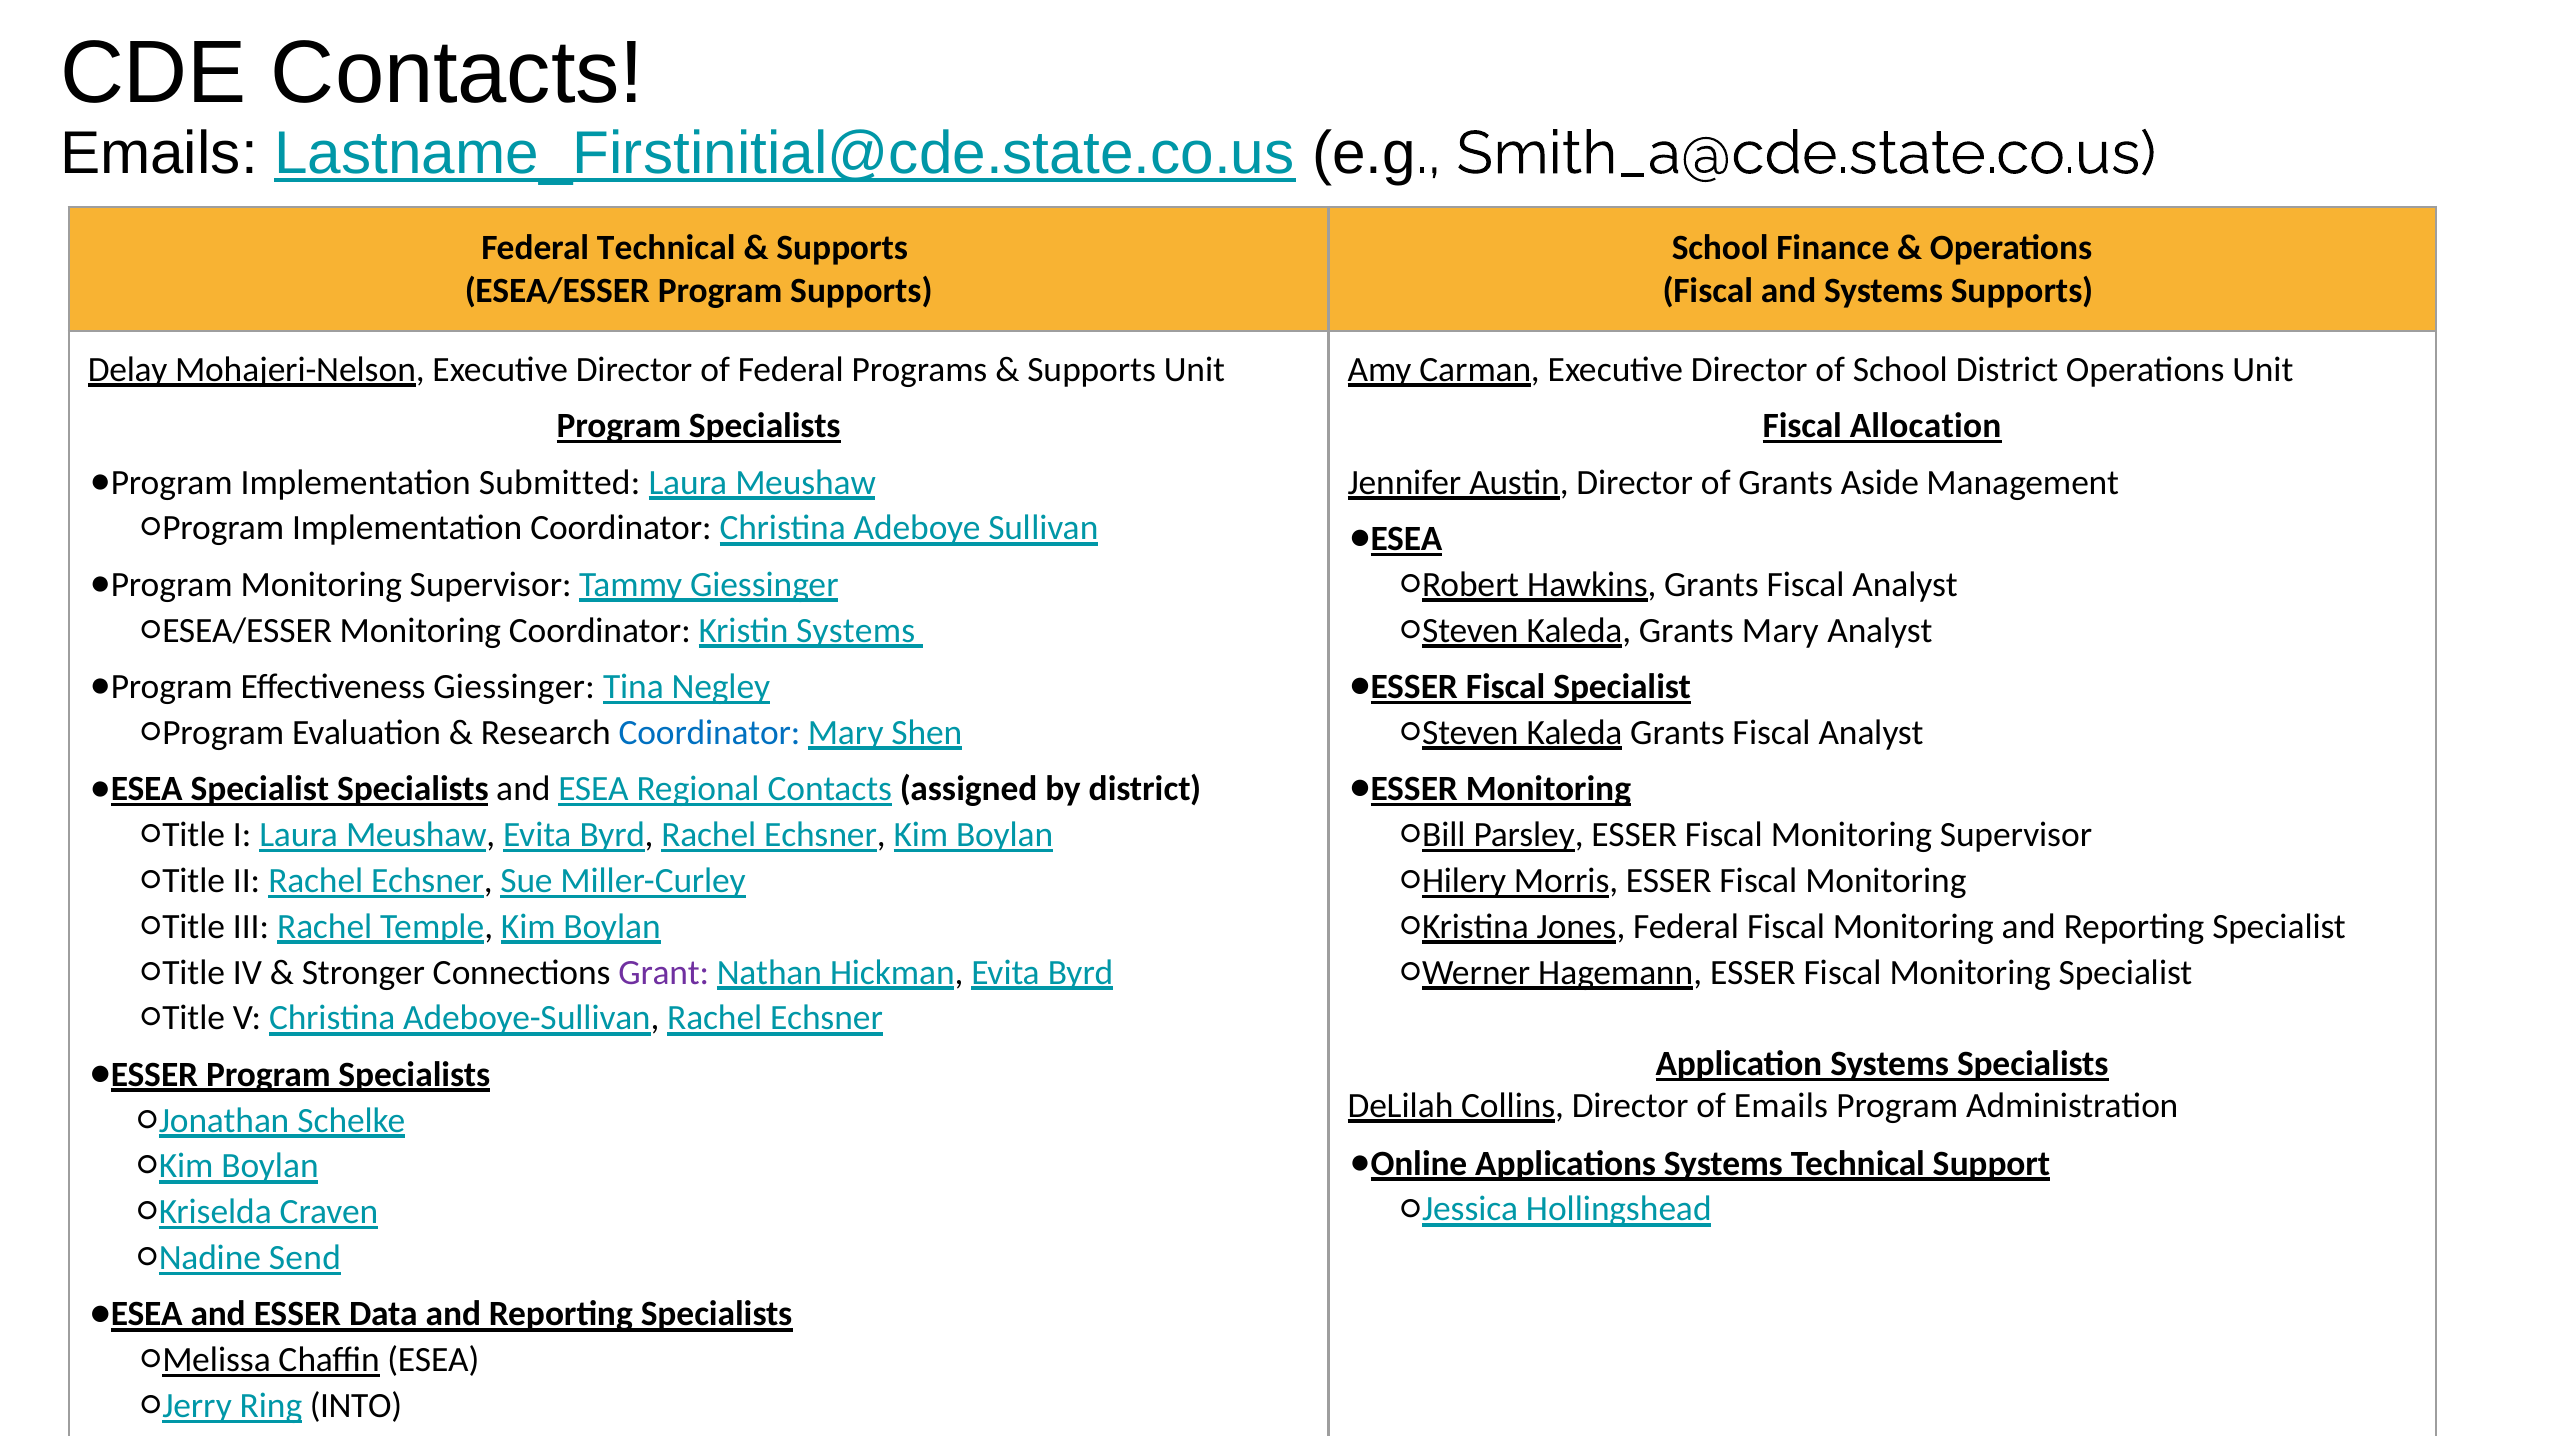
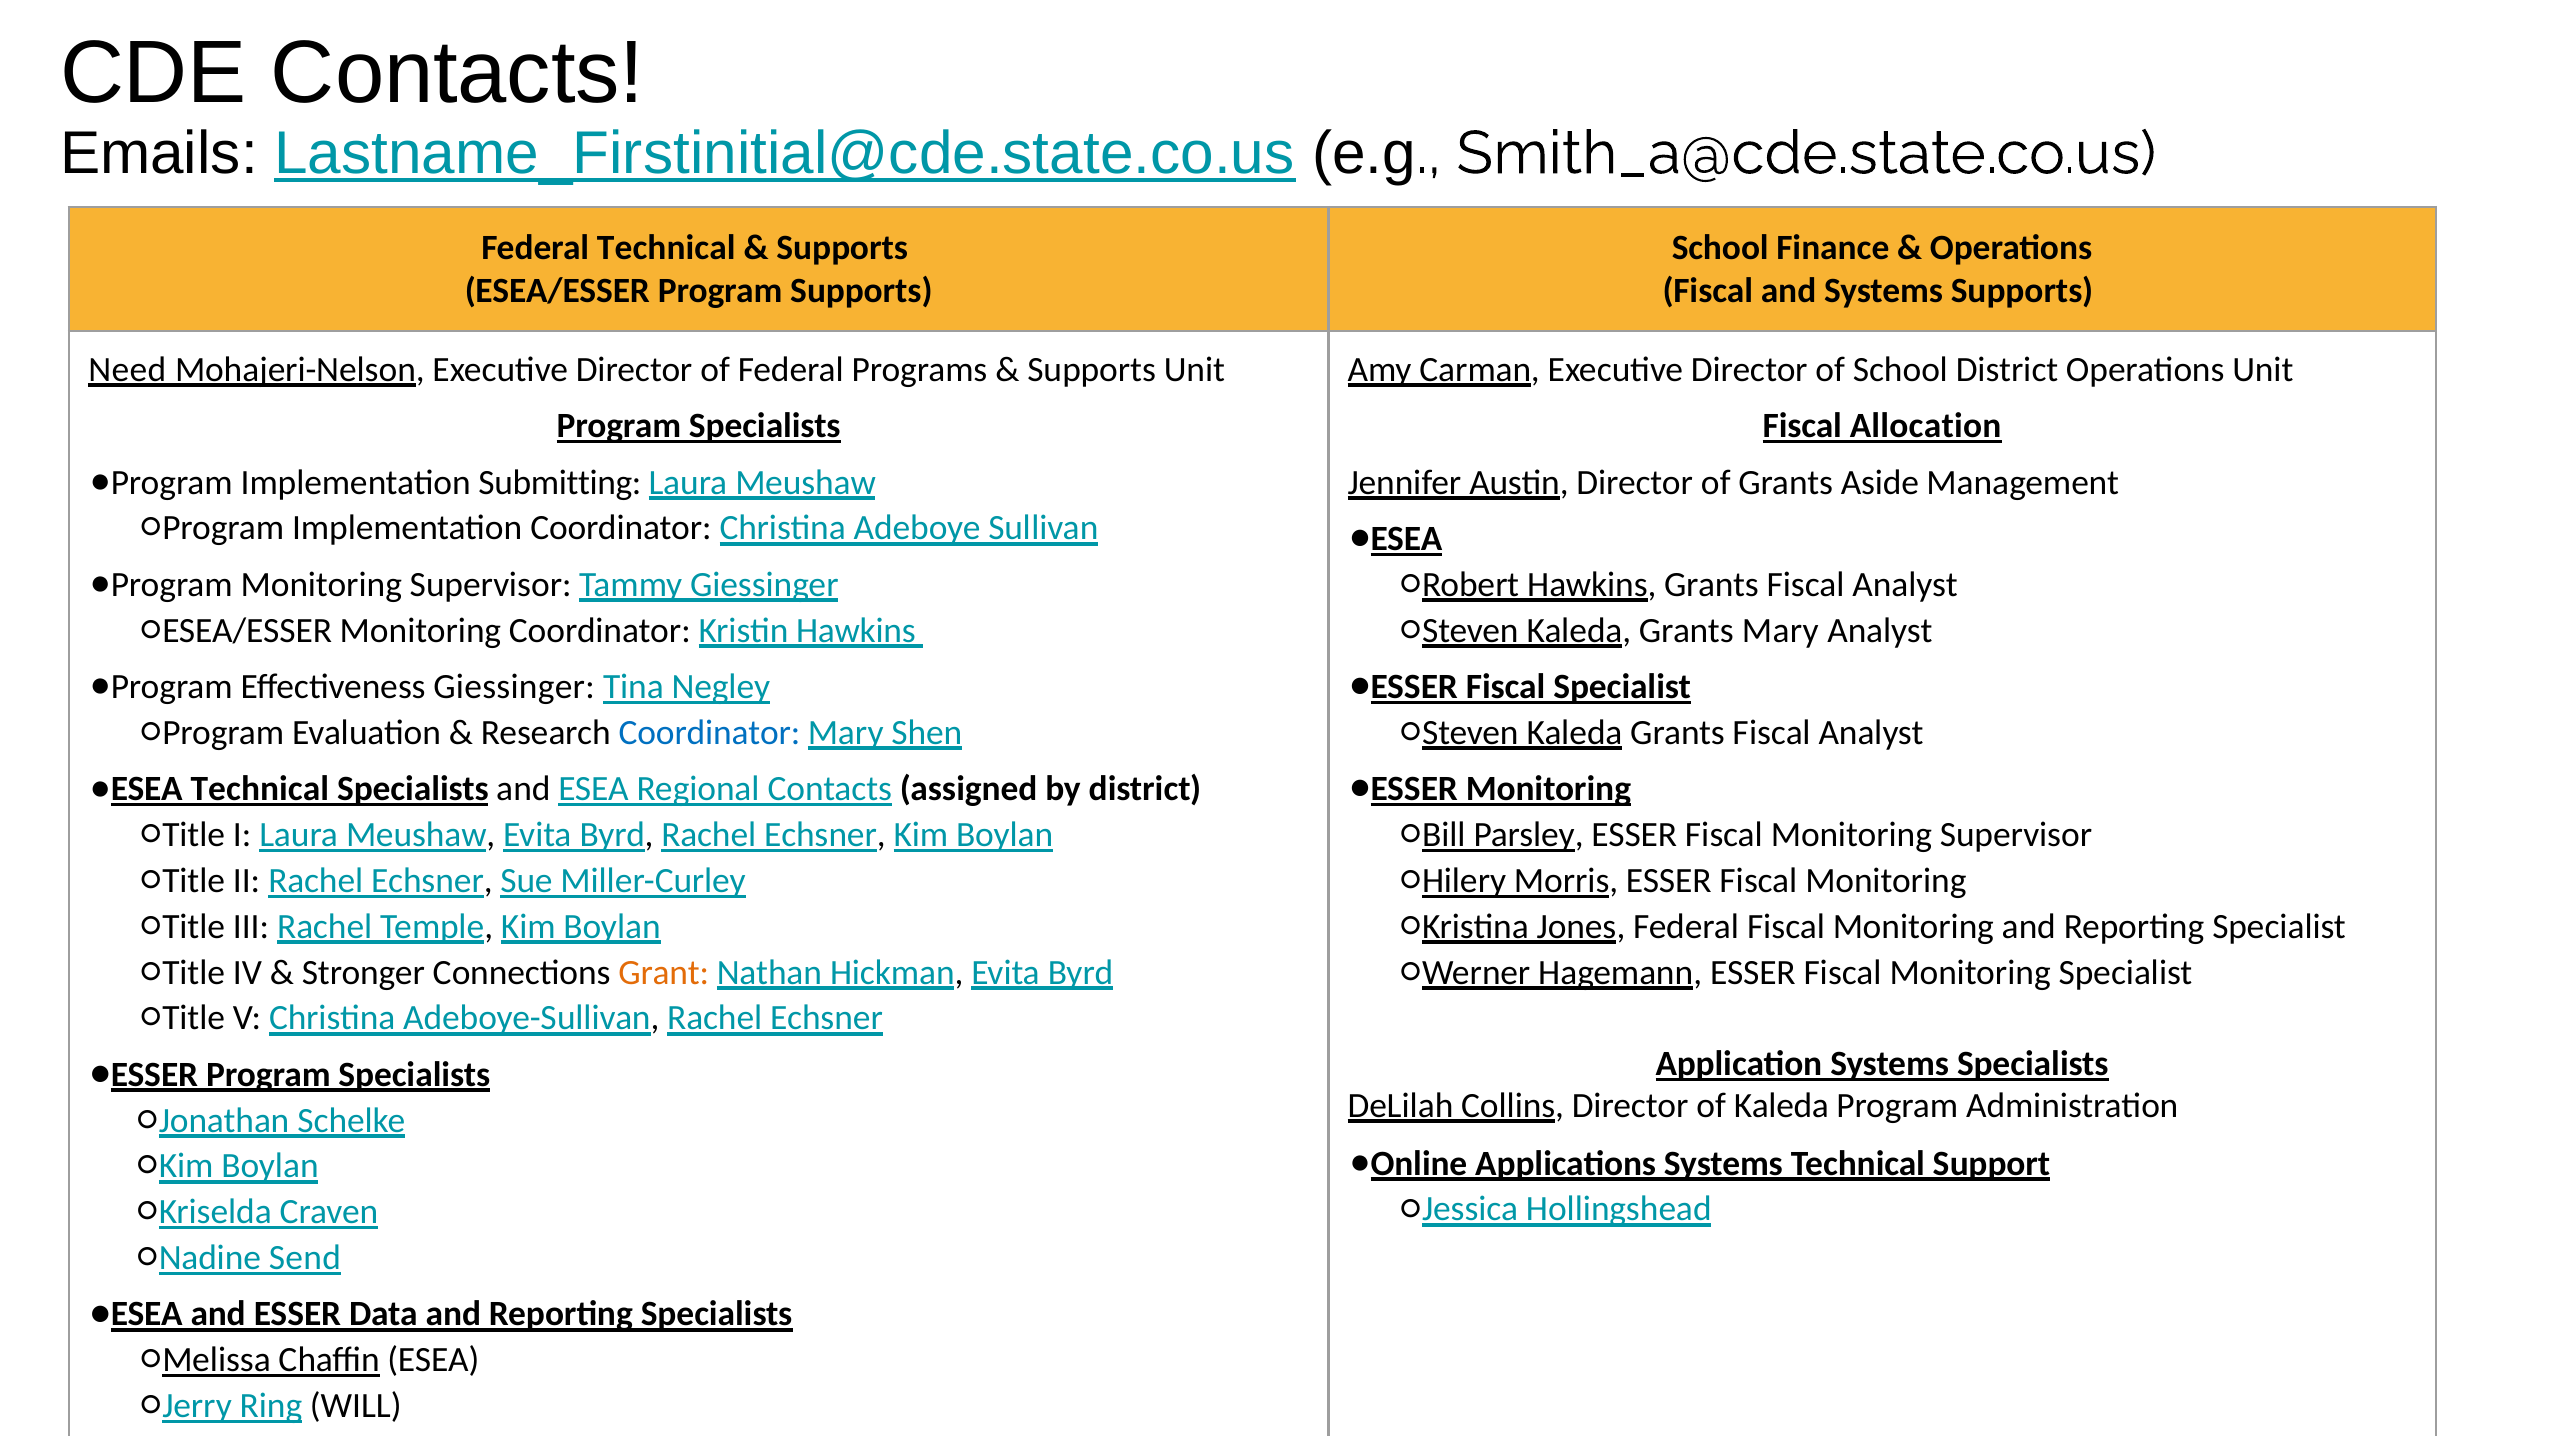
Delay: Delay -> Need
Submitted: Submitted -> Submitting
Kristin Systems: Systems -> Hawkins
Specialist at (260, 789): Specialist -> Technical
Grant colour: purple -> orange
of Emails: Emails -> Kaleda
INTO: INTO -> WILL
